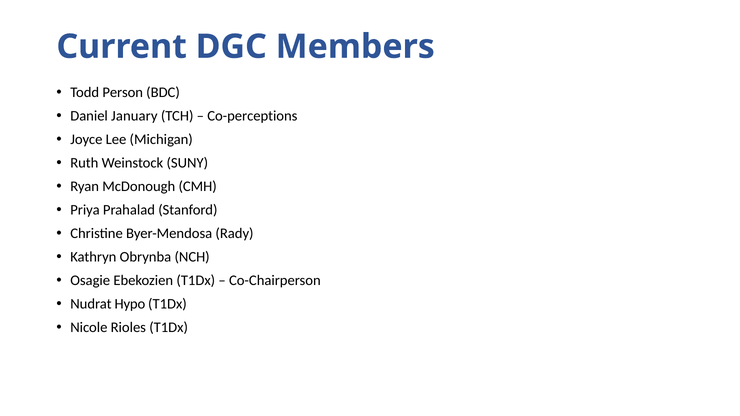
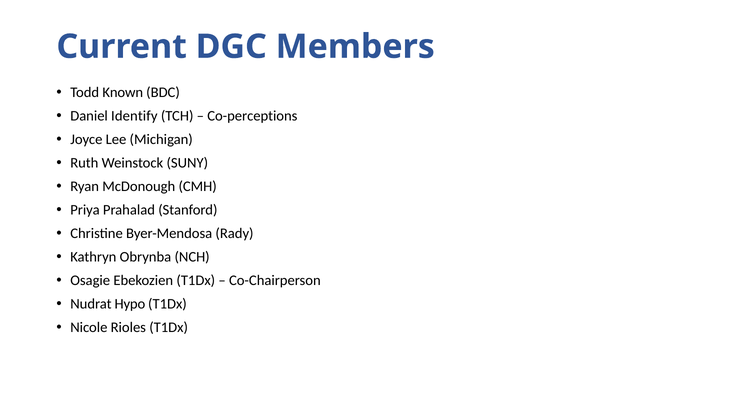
Person: Person -> Known
January: January -> Identify
